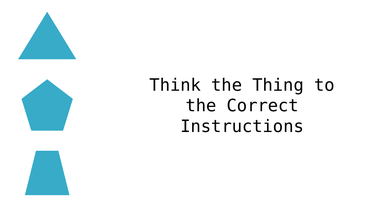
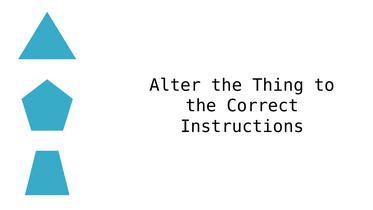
Think: Think -> Alter
